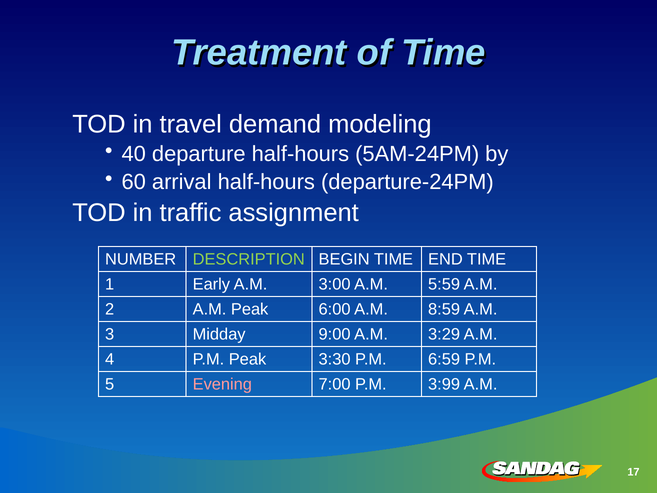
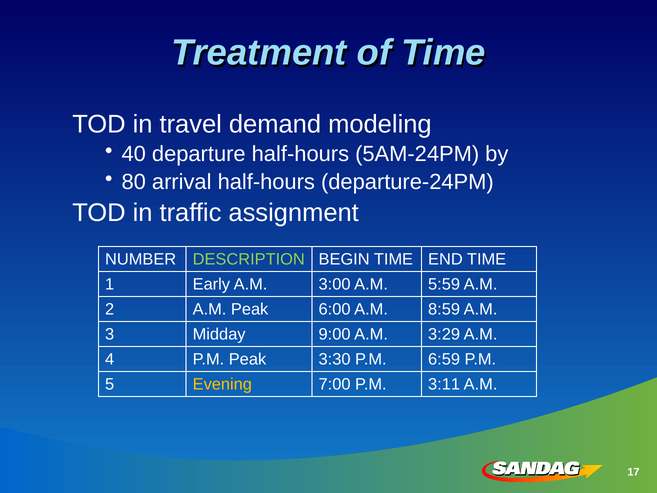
60: 60 -> 80
Evening colour: pink -> yellow
3:99: 3:99 -> 3:11
